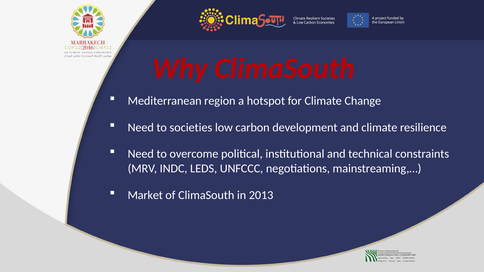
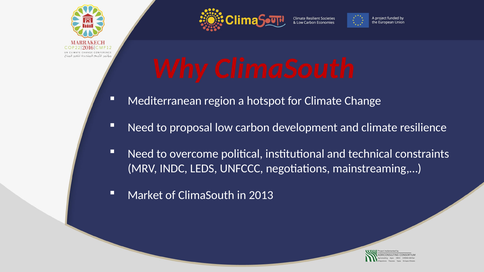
societies: societies -> proposal
